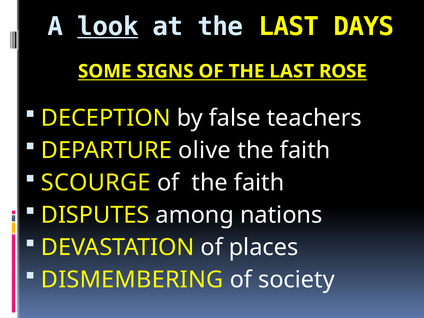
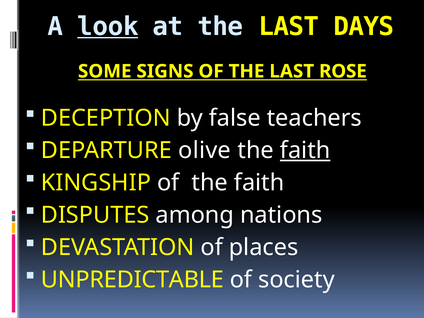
faith at (305, 150) underline: none -> present
SCOURGE: SCOURGE -> KINGSHIP
DISMEMBERING: DISMEMBERING -> UNPREDICTABLE
